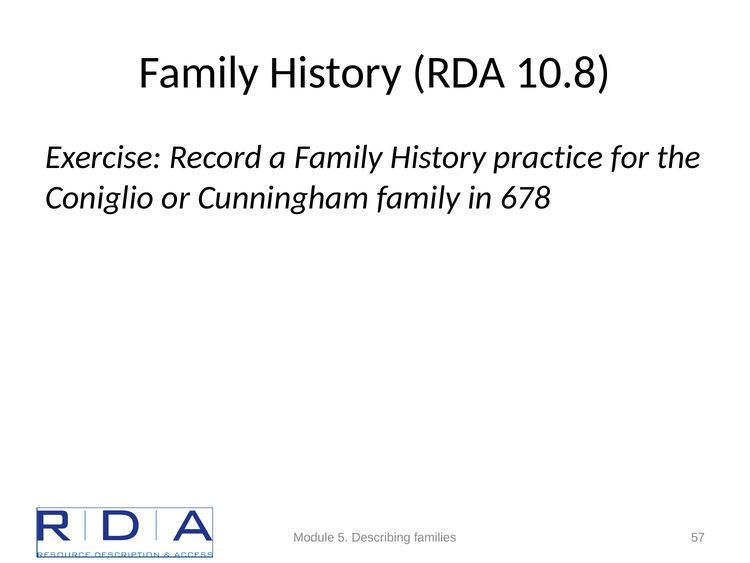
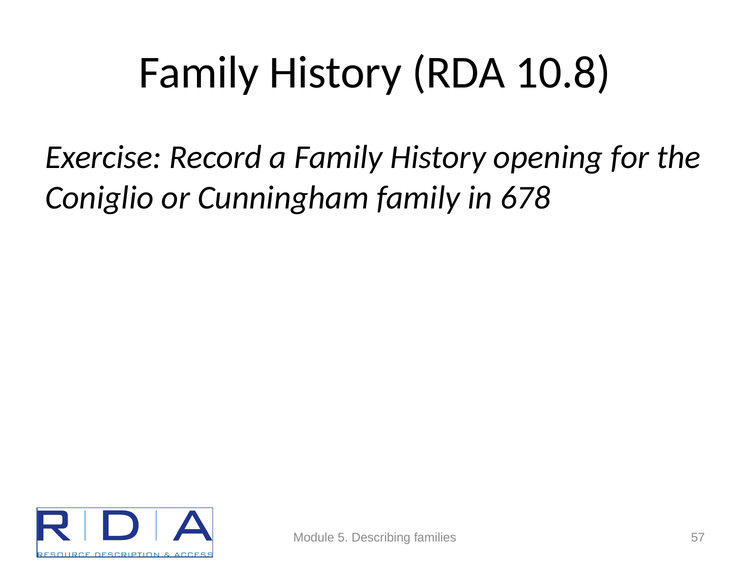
practice: practice -> opening
